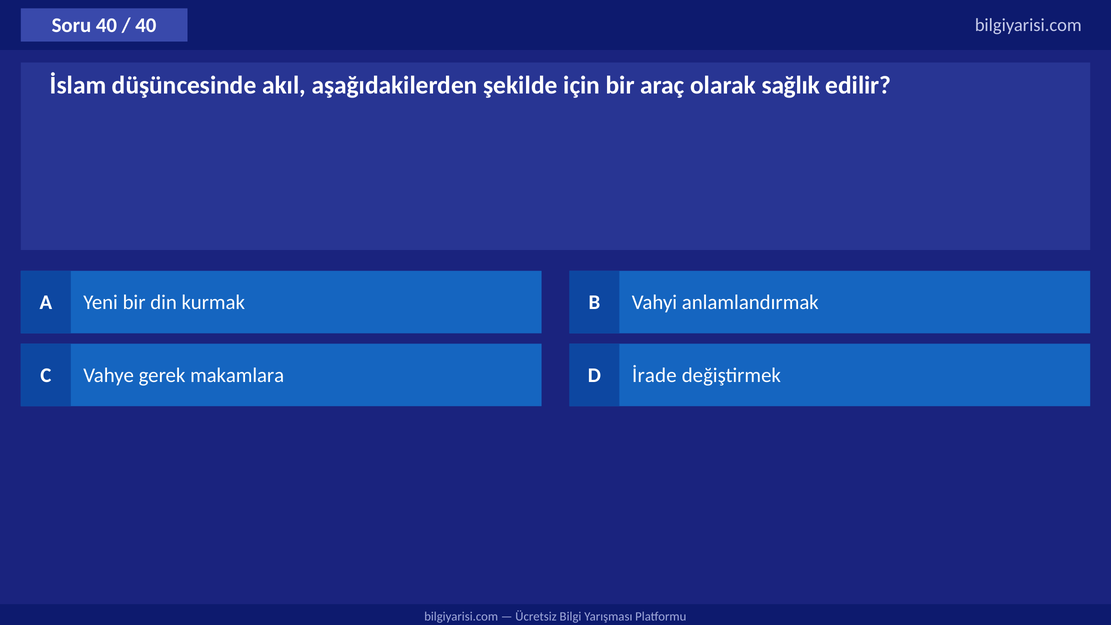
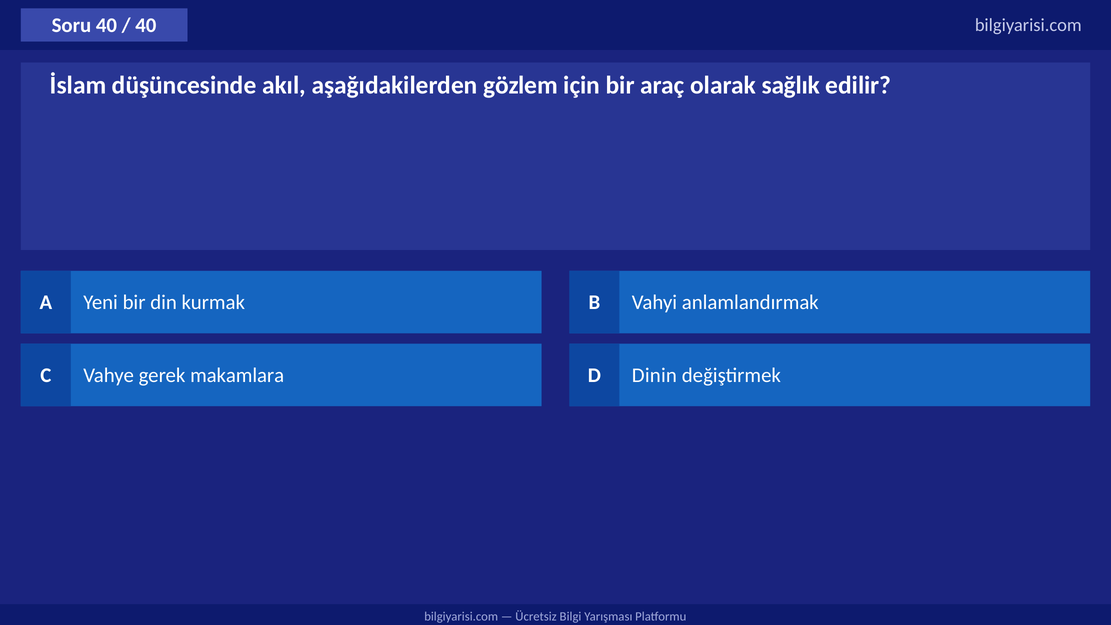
şekilde: şekilde -> gözlem
İrade: İrade -> Dinin
